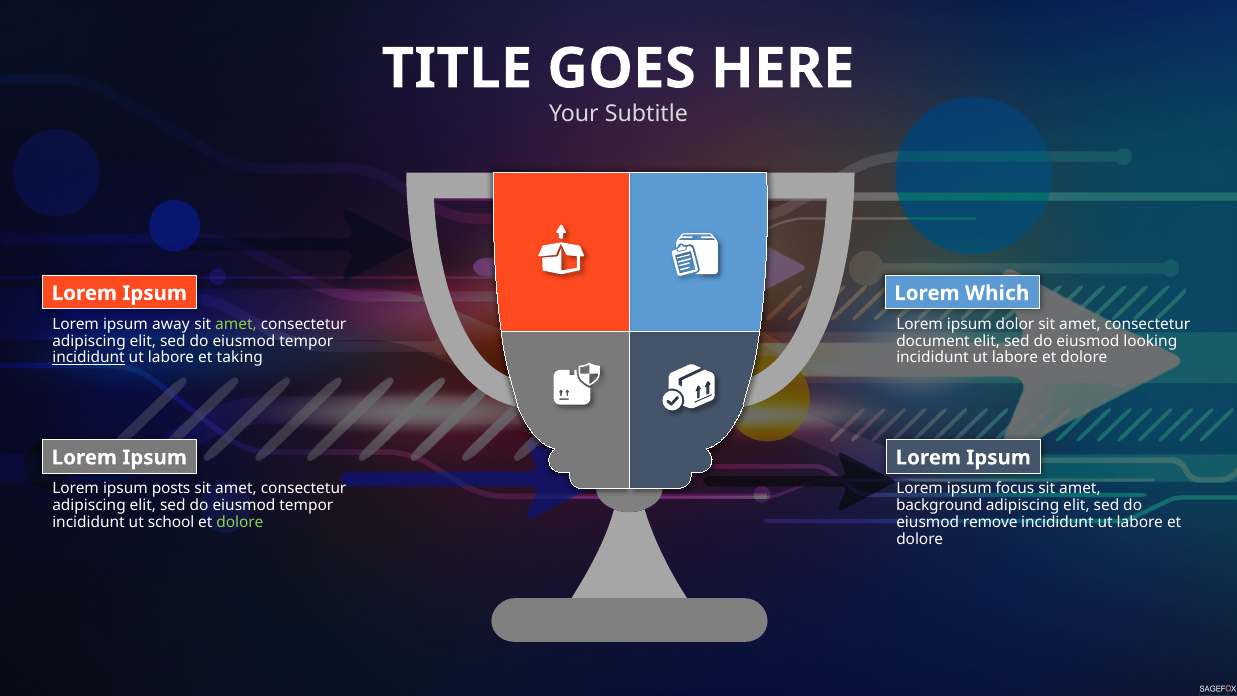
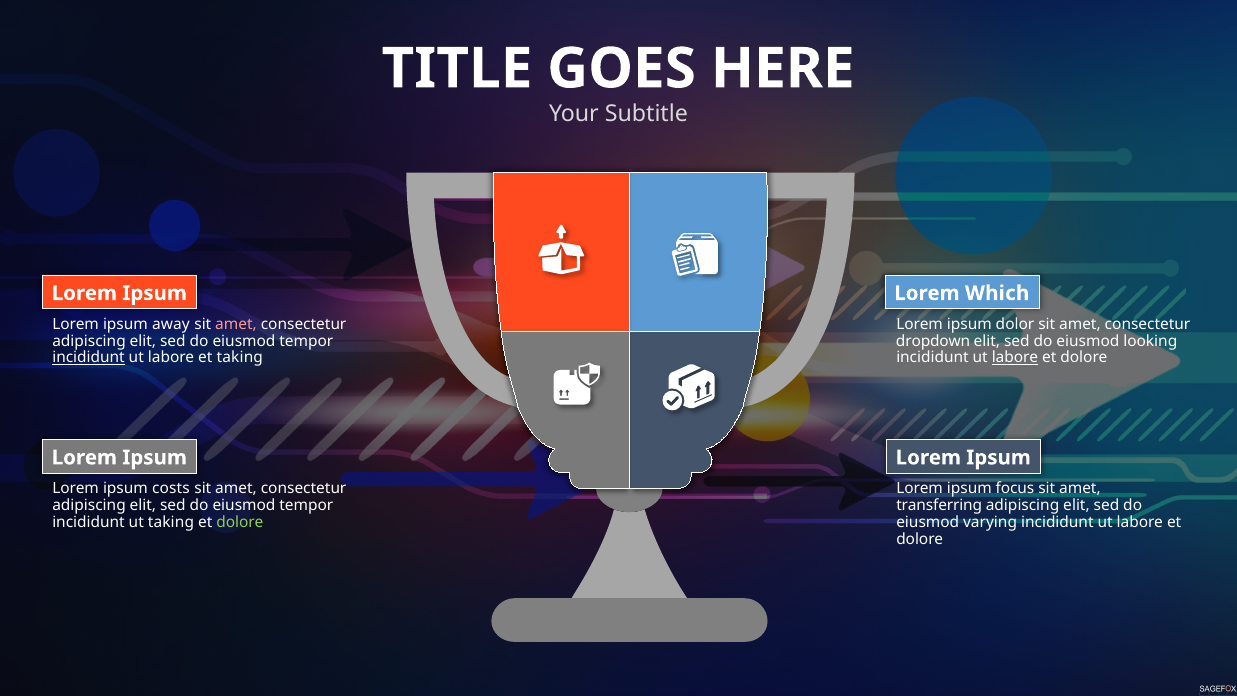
amet at (236, 324) colour: light green -> pink
document: document -> dropdown
labore at (1015, 358) underline: none -> present
posts: posts -> costs
background: background -> transferring
ut school: school -> taking
remove: remove -> varying
